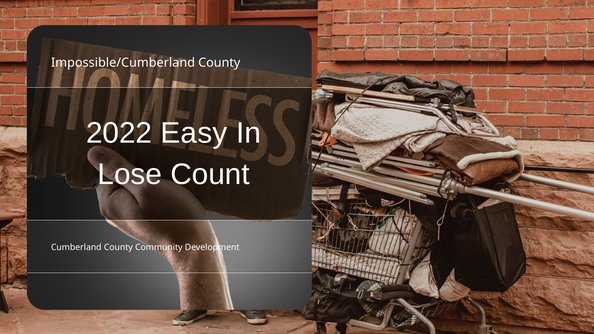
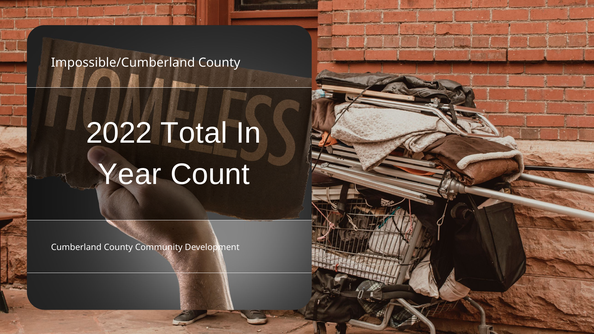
Easy: Easy -> Total
Lose: Lose -> Year
